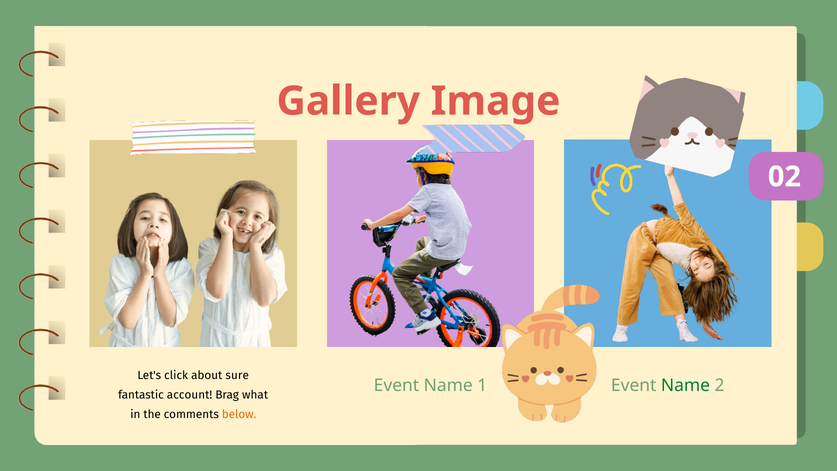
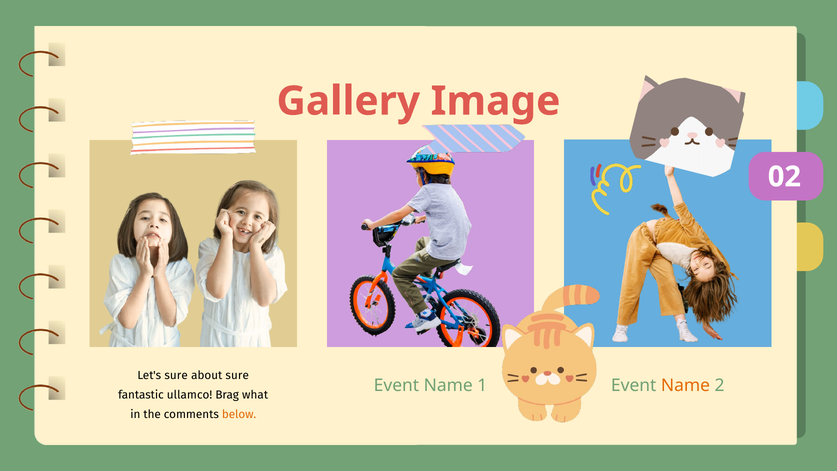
Let's click: click -> sure
Name at (685, 385) colour: green -> orange
account: account -> ullamco
